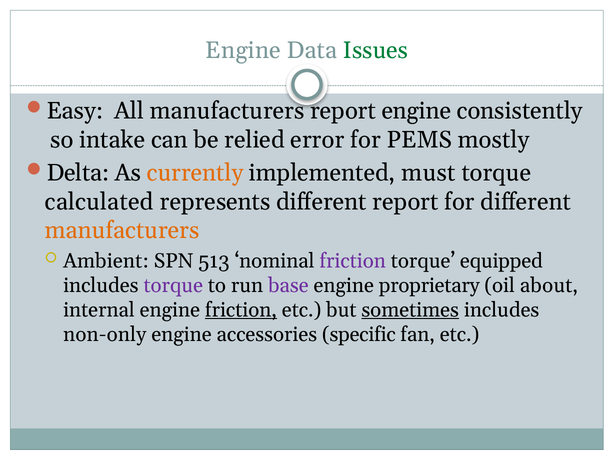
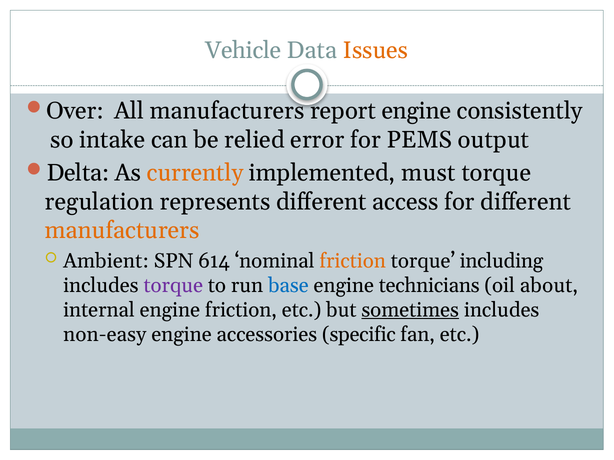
Engine at (243, 51): Engine -> Vehicle
Issues colour: green -> orange
Easy: Easy -> Over
mostly: mostly -> output
calculated: calculated -> regulation
different report: report -> access
513: 513 -> 614
friction at (353, 261) colour: purple -> orange
equipped: equipped -> including
base colour: purple -> blue
proprietary: proprietary -> technicians
friction at (241, 310) underline: present -> none
non-only: non-only -> non-easy
